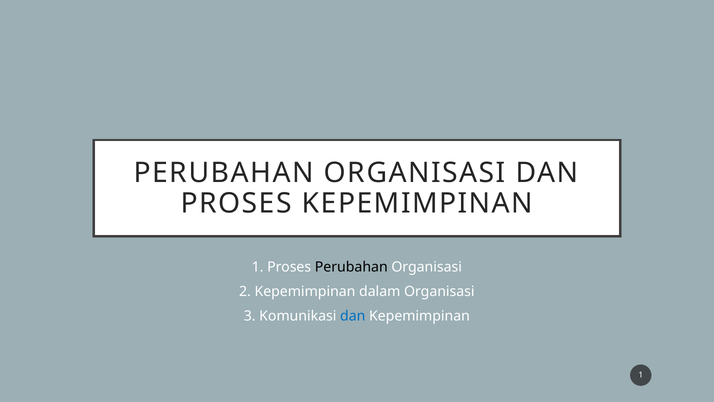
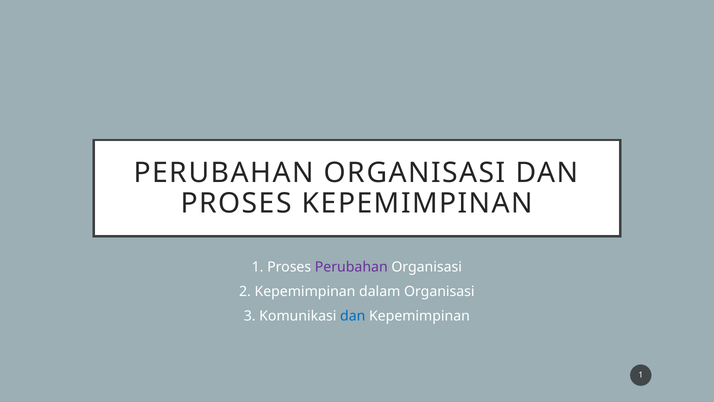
Perubahan at (351, 267) colour: black -> purple
